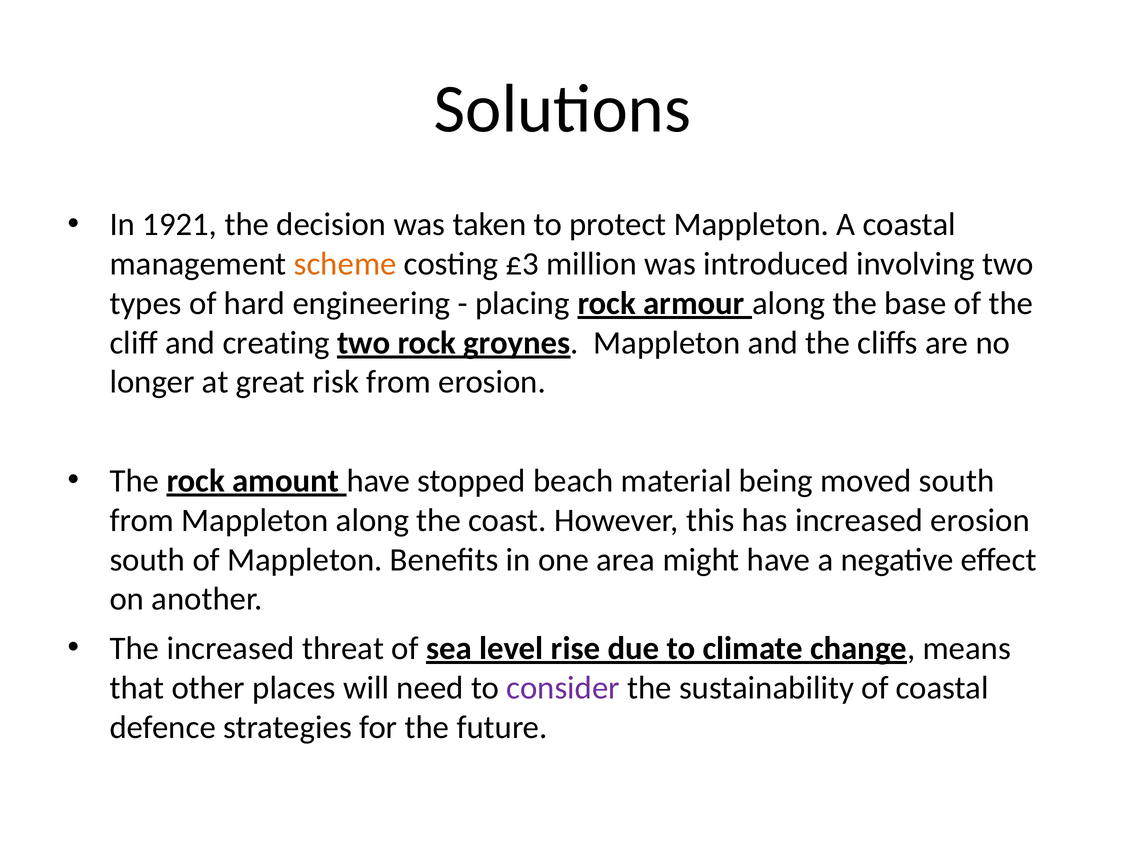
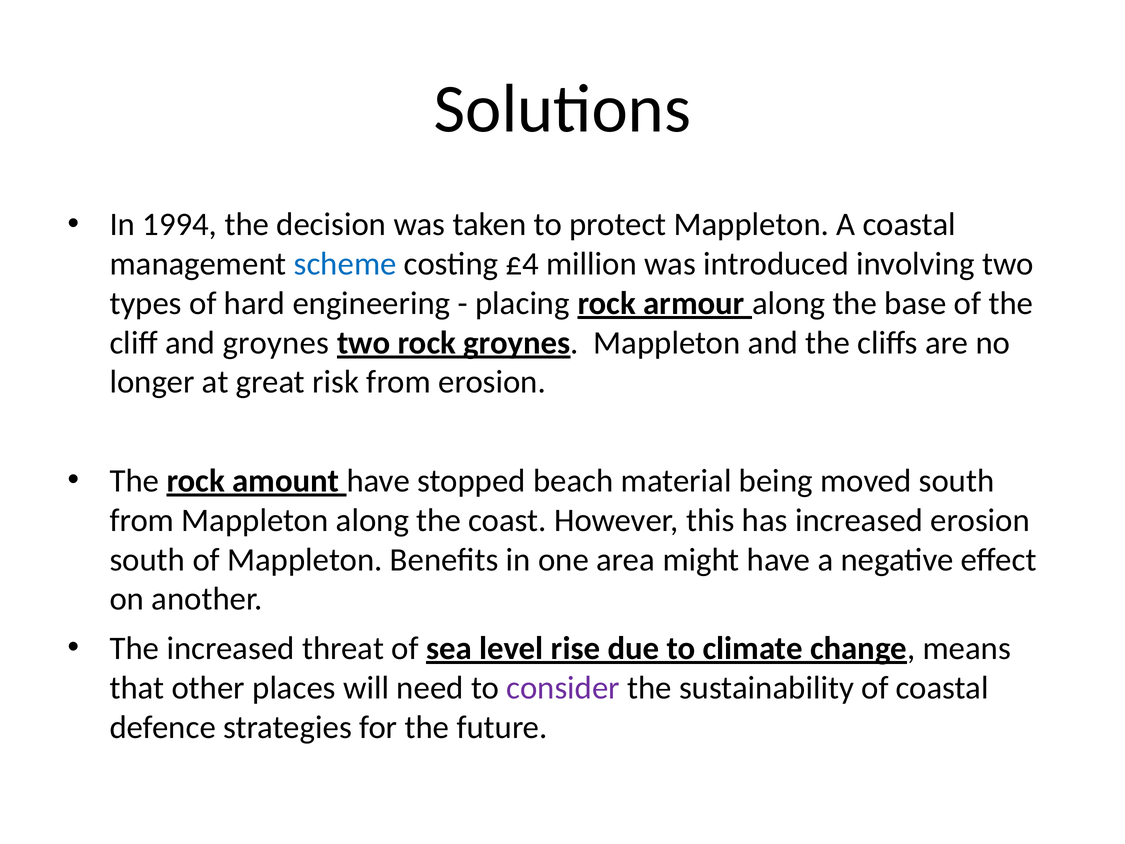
1921: 1921 -> 1994
scheme colour: orange -> blue
£3: £3 -> £4
and creating: creating -> groynes
